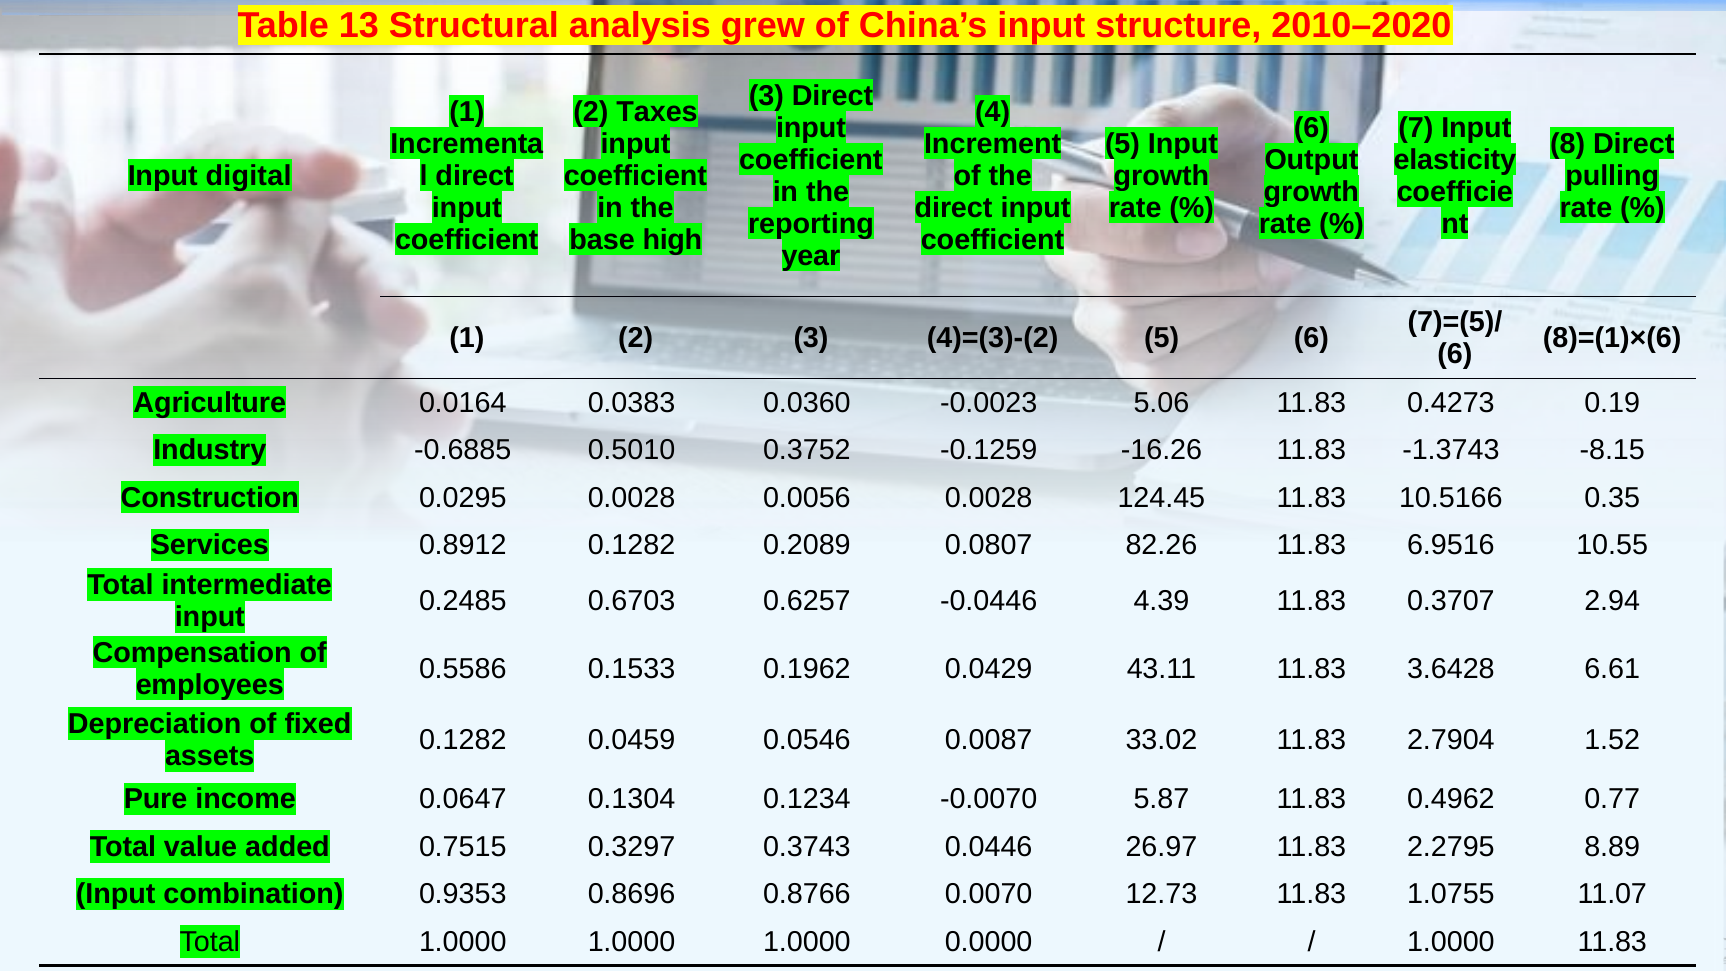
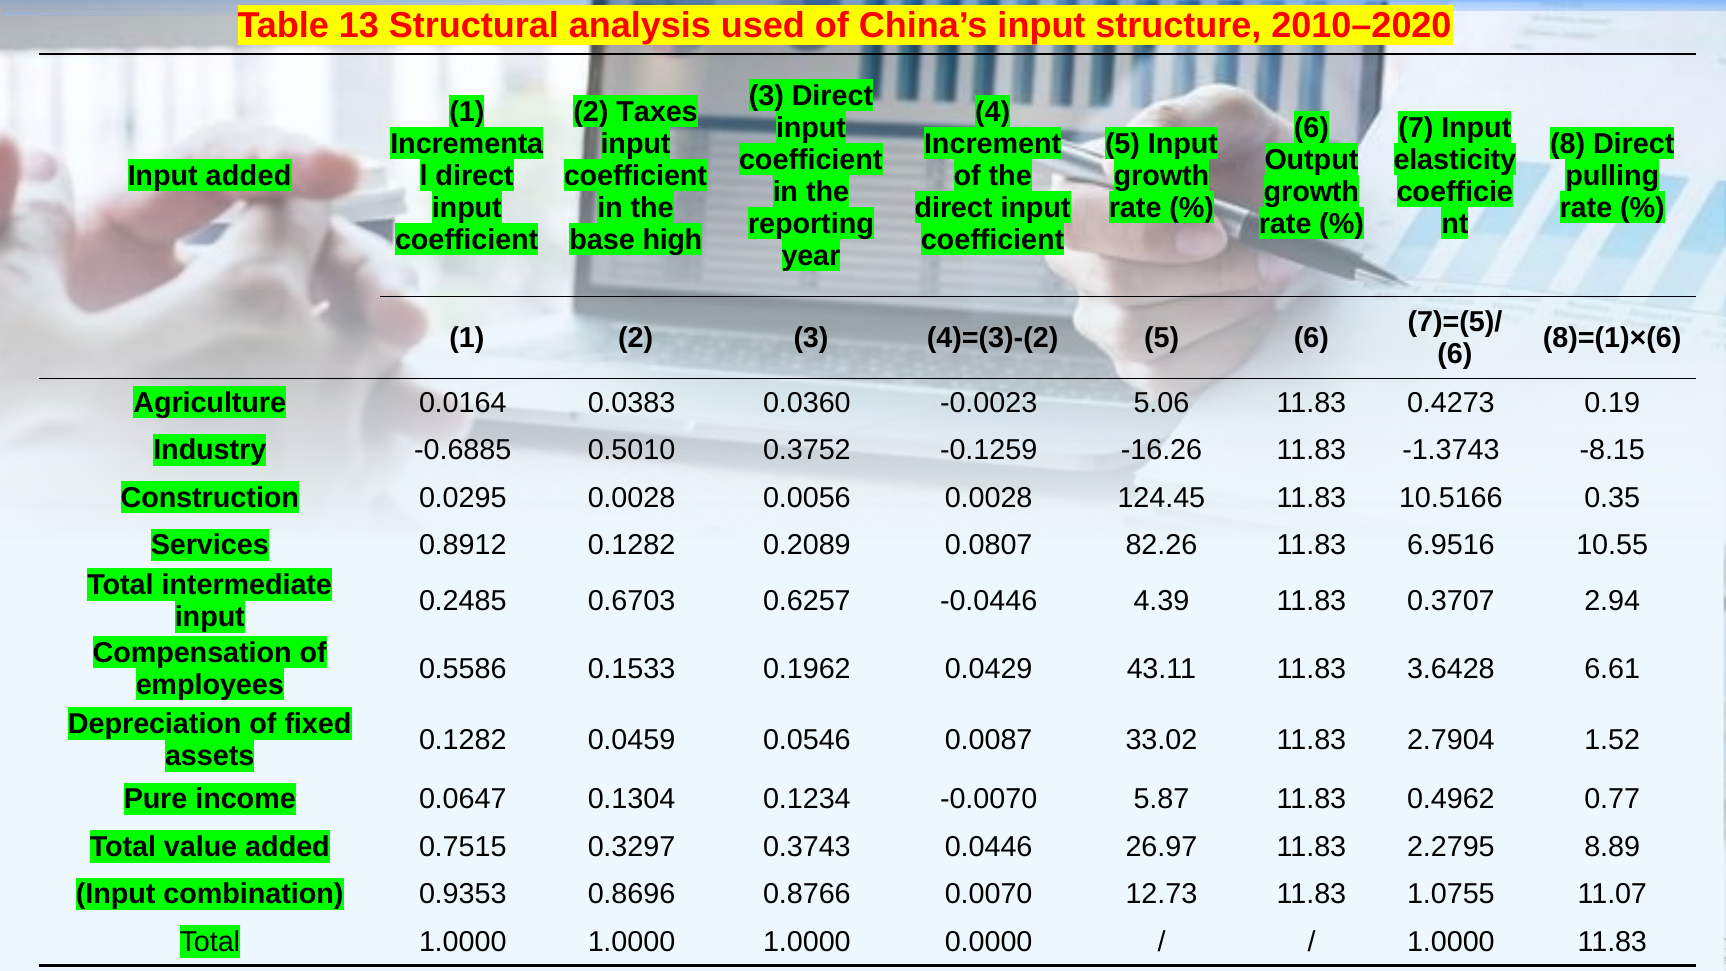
grew: grew -> used
Input digital: digital -> added
